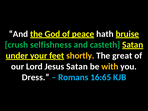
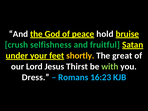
hath: hath -> hold
casteth: casteth -> fruitful
Jesus Satan: Satan -> Thirst
with colour: yellow -> light green
16:65: 16:65 -> 16:23
